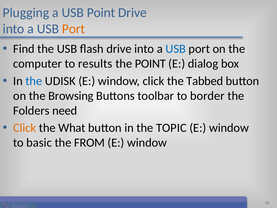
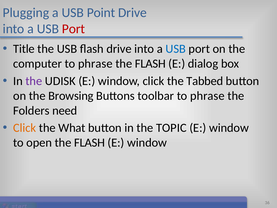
Port at (74, 29) colour: orange -> red
Find: Find -> Title
computer to results: results -> phrase
POINT at (150, 64): POINT -> FLASH
the at (34, 81) colour: blue -> purple
toolbar to border: border -> phrase
basic: basic -> open
FROM at (90, 142): FROM -> FLASH
